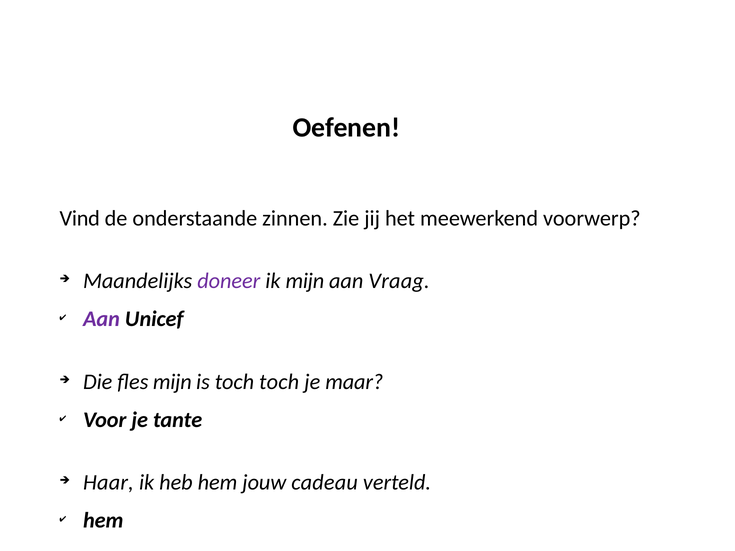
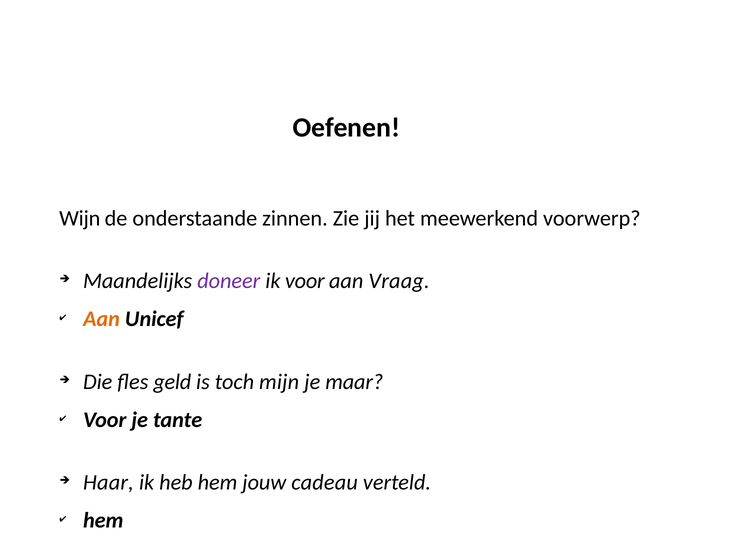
Vind: Vind -> Wijn
ik mijn: mijn -> voor
Aan at (101, 319) colour: purple -> orange
fles mijn: mijn -> geld
toch toch: toch -> mijn
